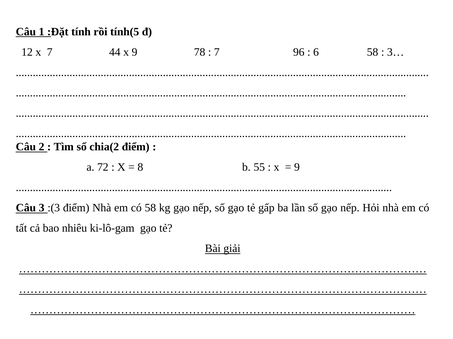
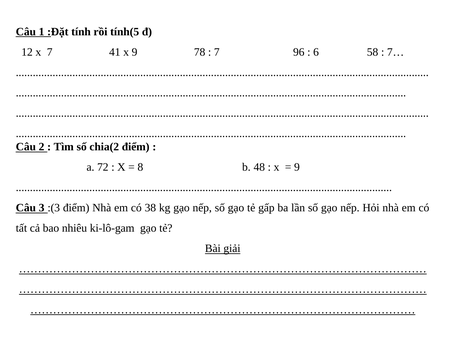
44: 44 -> 41
3…: 3… -> 7…
55: 55 -> 48
có 58: 58 -> 38
